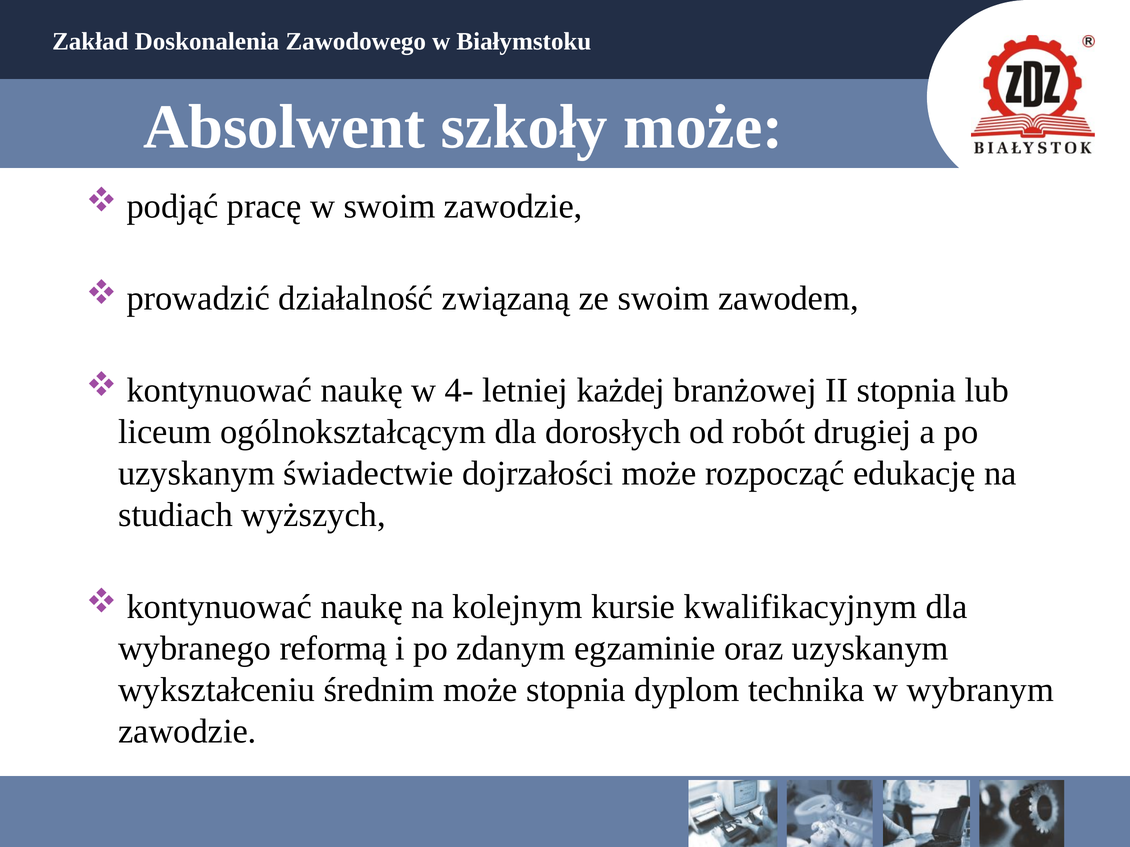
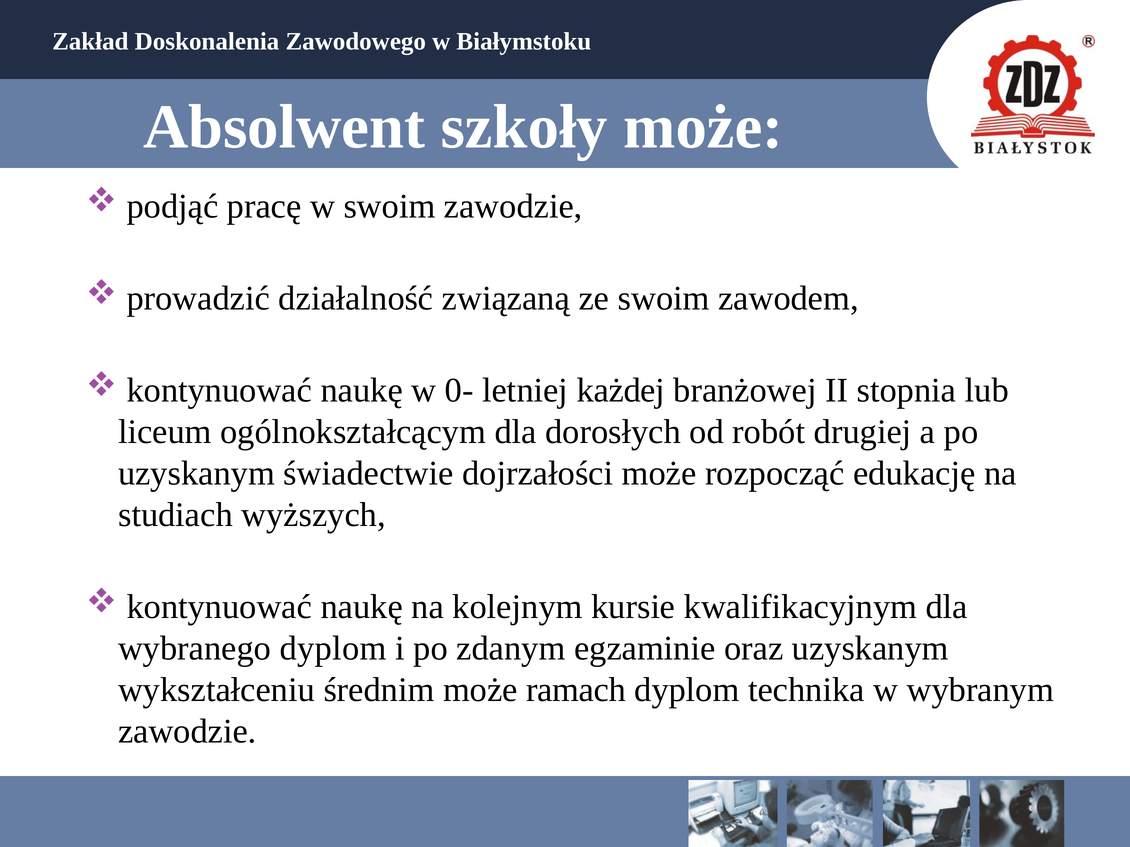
4-: 4- -> 0-
wybranego reformą: reformą -> dyplom
może stopnia: stopnia -> ramach
